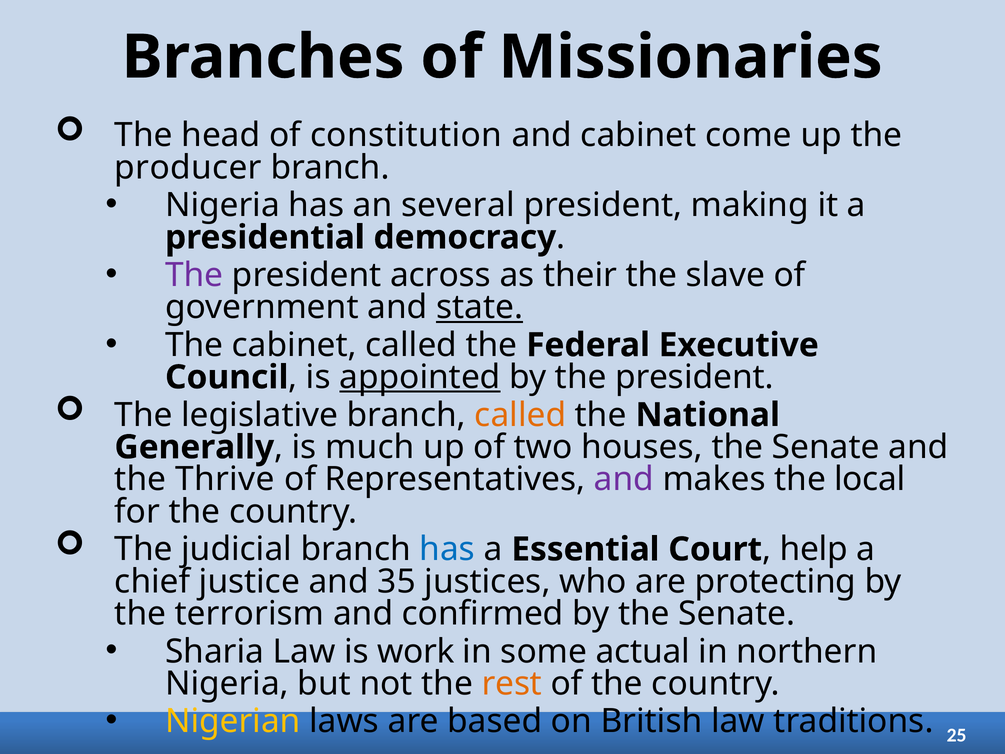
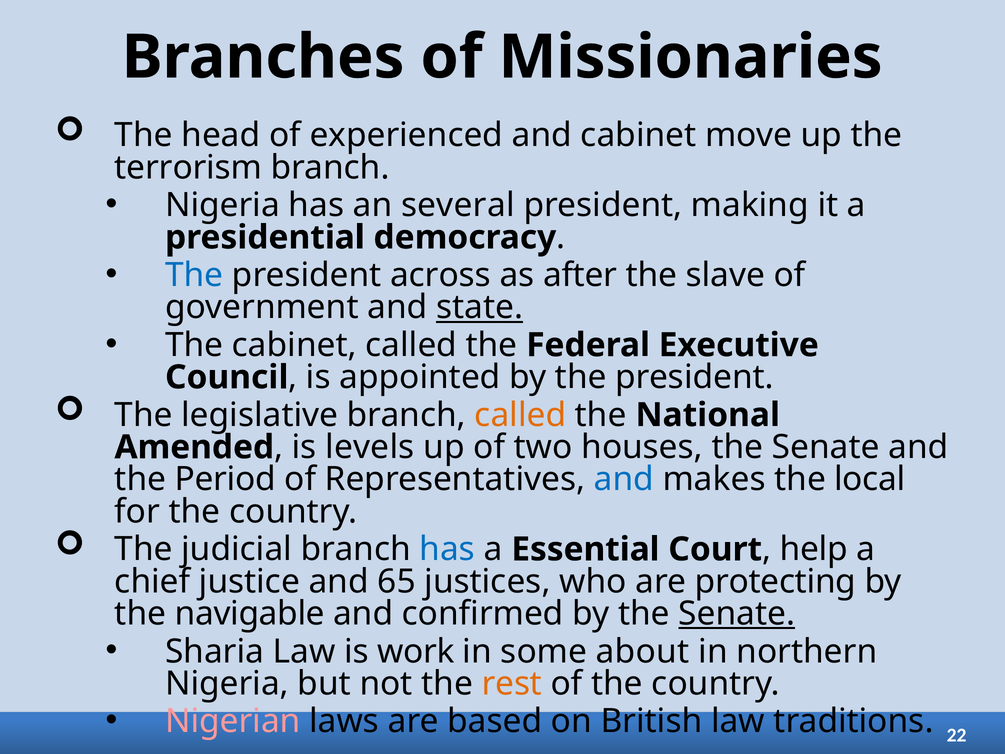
constitution: constitution -> experienced
come: come -> move
producer: producer -> terrorism
The at (194, 275) colour: purple -> blue
their: their -> after
appointed underline: present -> none
Generally: Generally -> Amended
much: much -> levels
Thrive: Thrive -> Period
and at (624, 479) colour: purple -> blue
35: 35 -> 65
terrorism: terrorism -> navigable
Senate at (737, 614) underline: none -> present
actual: actual -> about
Nigerian colour: yellow -> pink
25: 25 -> 22
